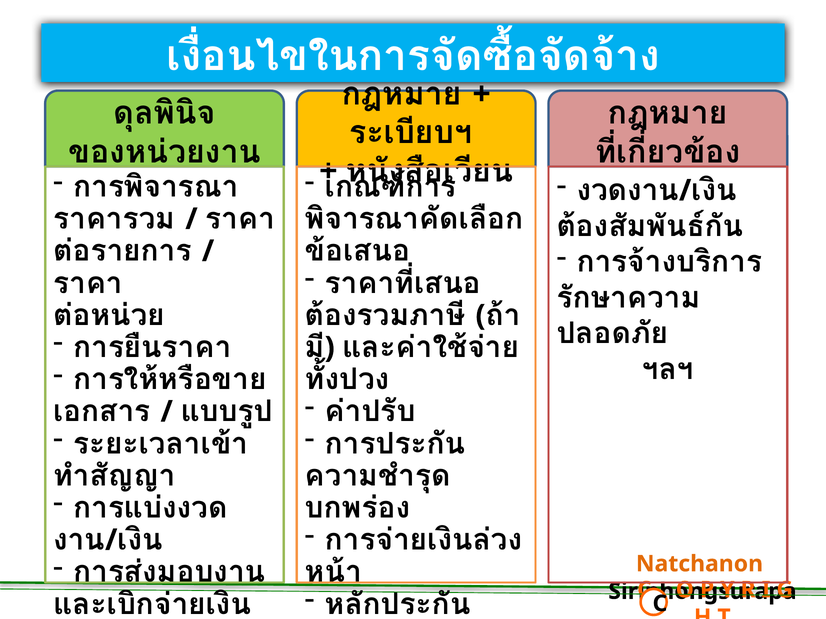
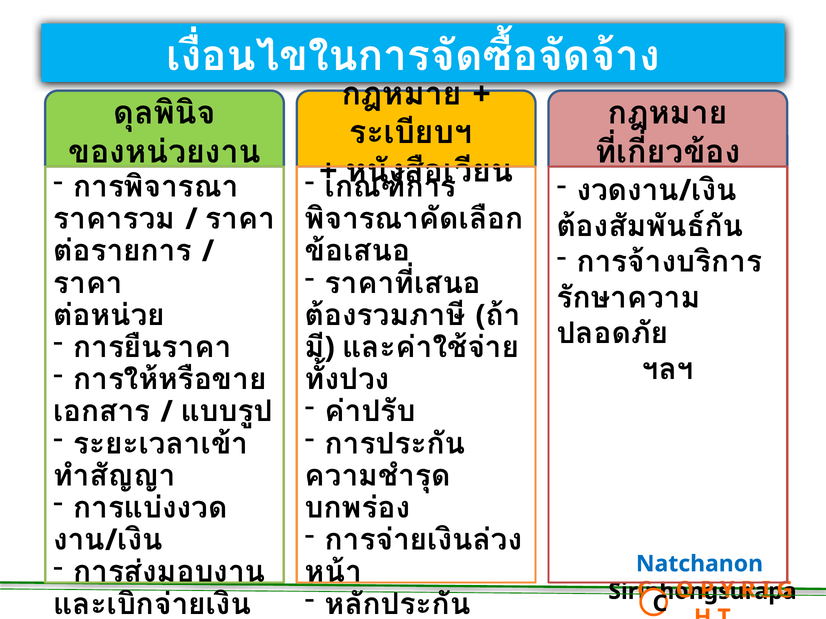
Natchanon colour: orange -> blue
